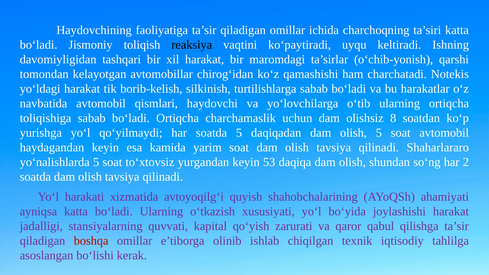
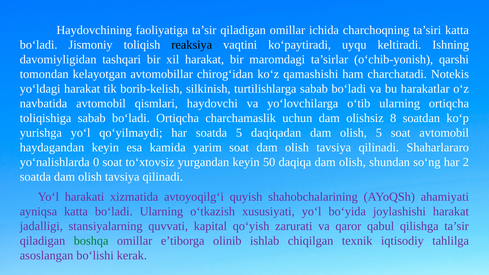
yo‘nalishlarda 5: 5 -> 0
53: 53 -> 50
boshqa colour: red -> green
